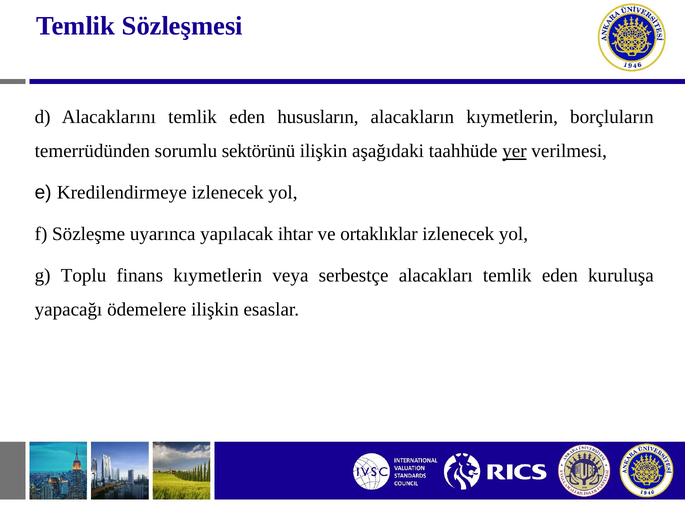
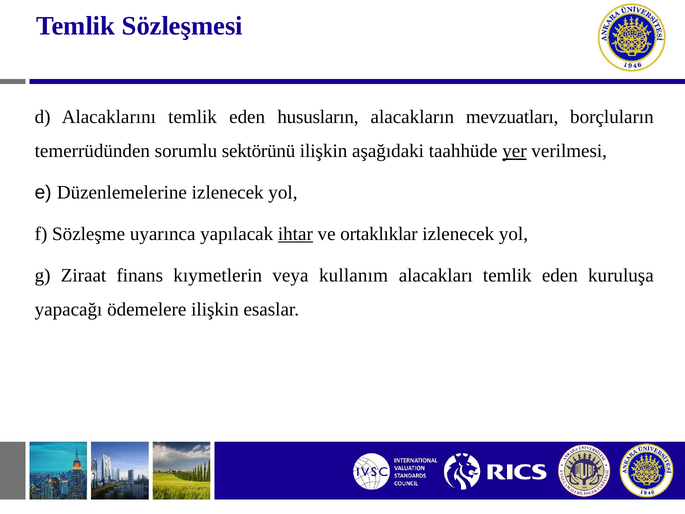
alacakların kıymetlerin: kıymetlerin -> mevzuatları
Kredilendirmeye: Kredilendirmeye -> Düzenlemelerine
ihtar underline: none -> present
Toplu: Toplu -> Ziraat
serbestçe: serbestçe -> kullanım
